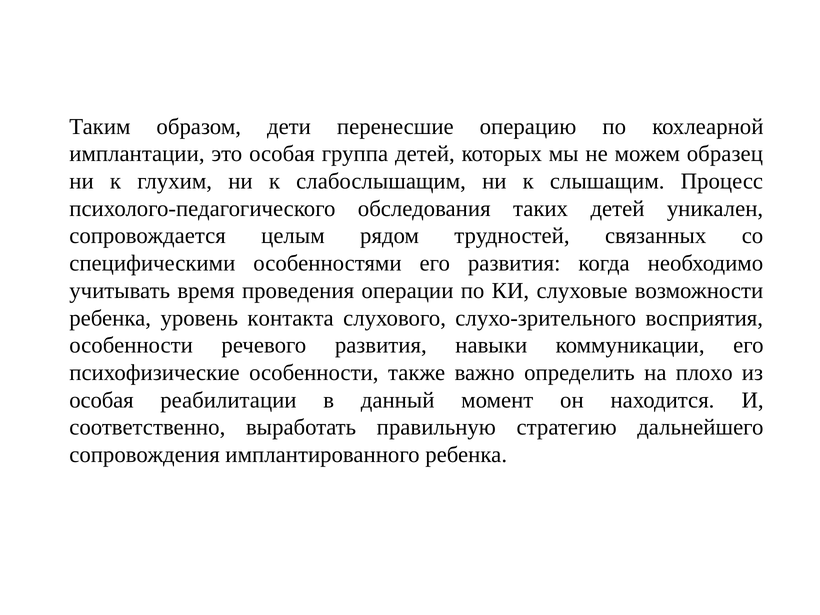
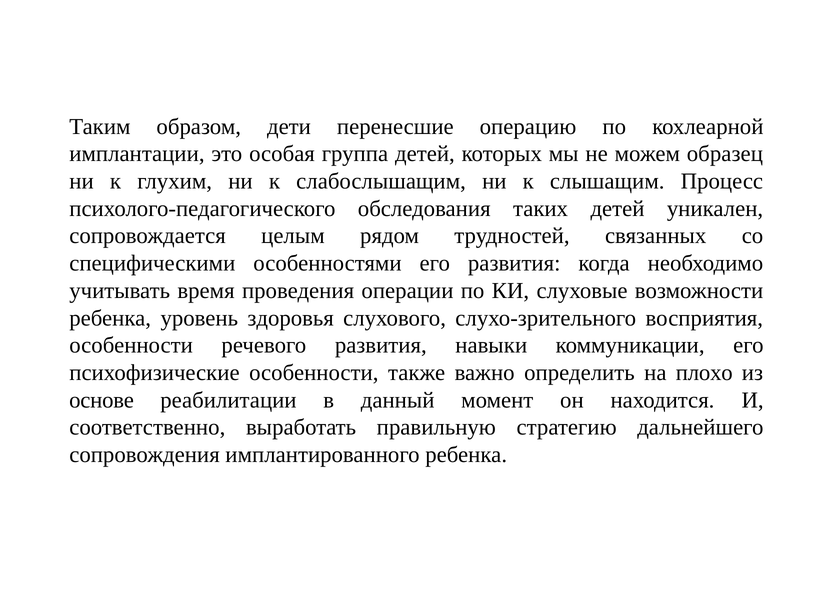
контакта: контакта -> здоровья
особая at (101, 400): особая -> основе
